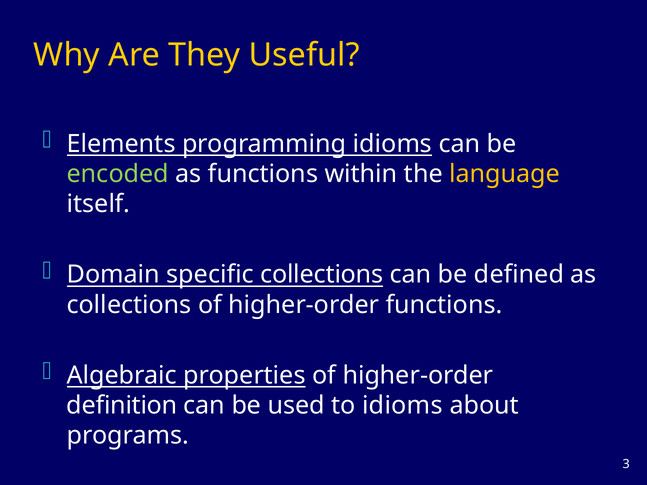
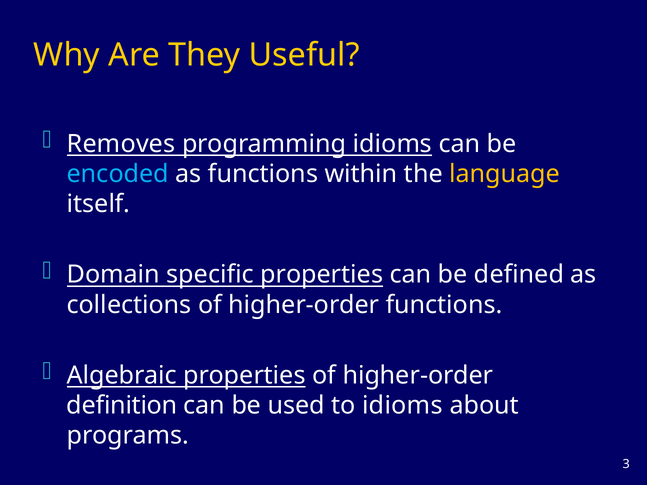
Elements: Elements -> Removes
encoded colour: light green -> light blue
specific collections: collections -> properties
